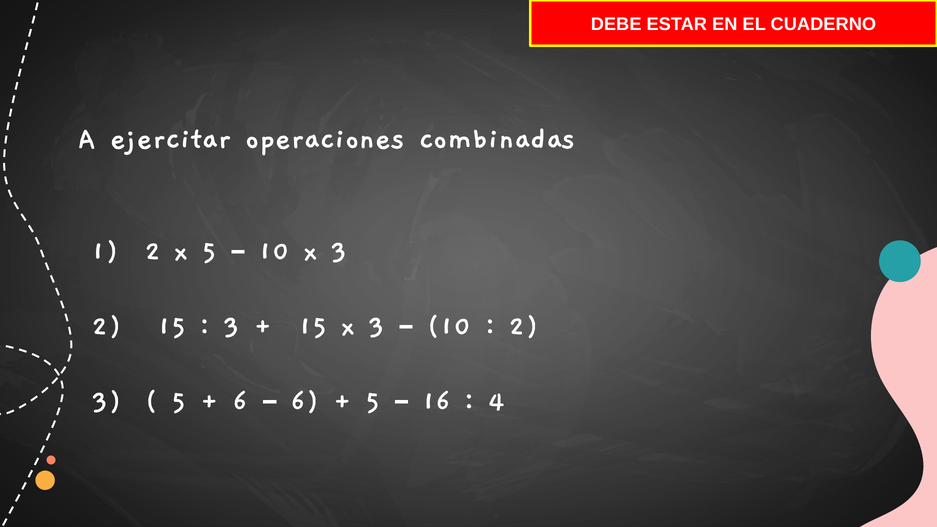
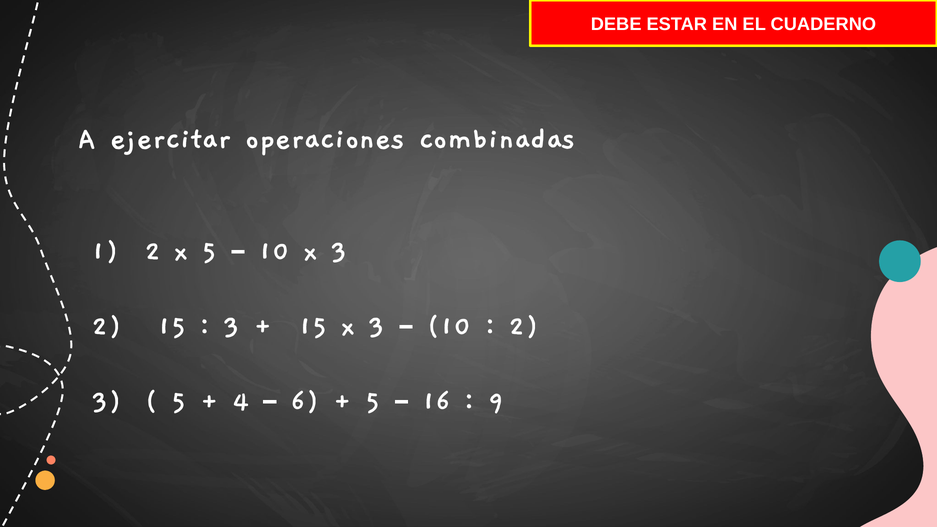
6 at (240, 400): 6 -> 4
4: 4 -> 9
